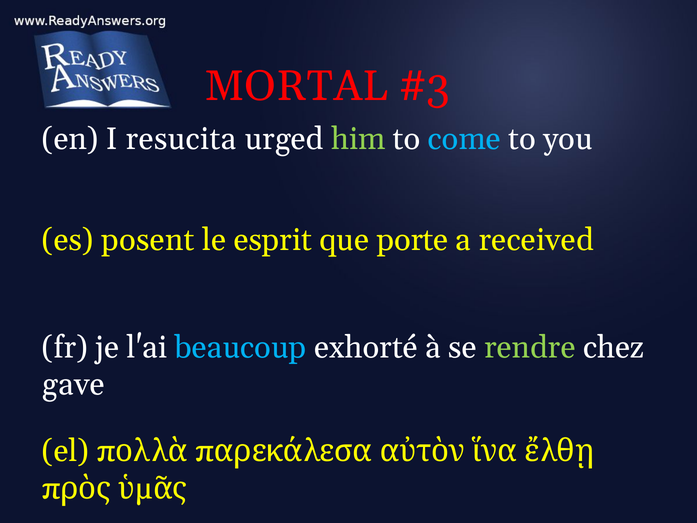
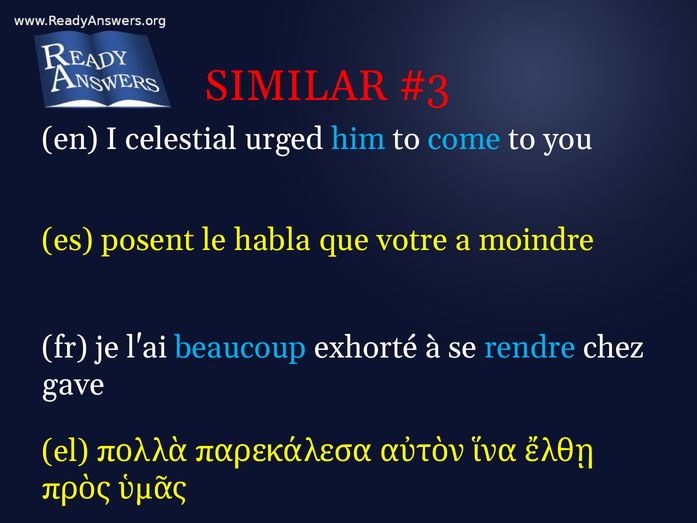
MORTAL: MORTAL -> SIMILAR
resucita: resucita -> celestial
him colour: light green -> light blue
esprit: esprit -> habla
porte: porte -> votre
received: received -> moindre
rendre colour: light green -> light blue
